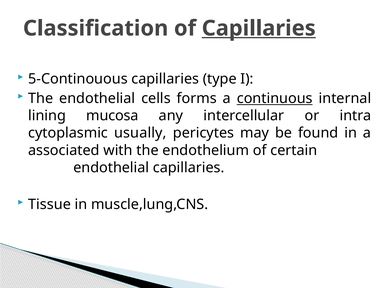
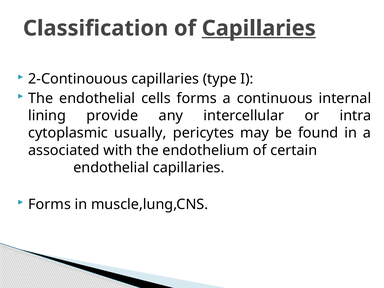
5-Continouous: 5-Continouous -> 2-Continouous
continuous underline: present -> none
mucosa: mucosa -> provide
Tissue at (50, 204): Tissue -> Forms
